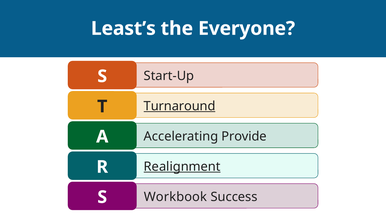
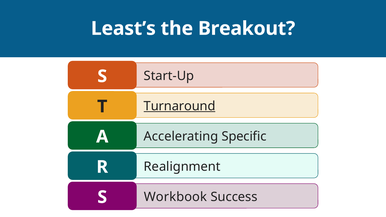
Everyone: Everyone -> Breakout
Provide: Provide -> Specific
Realignment underline: present -> none
